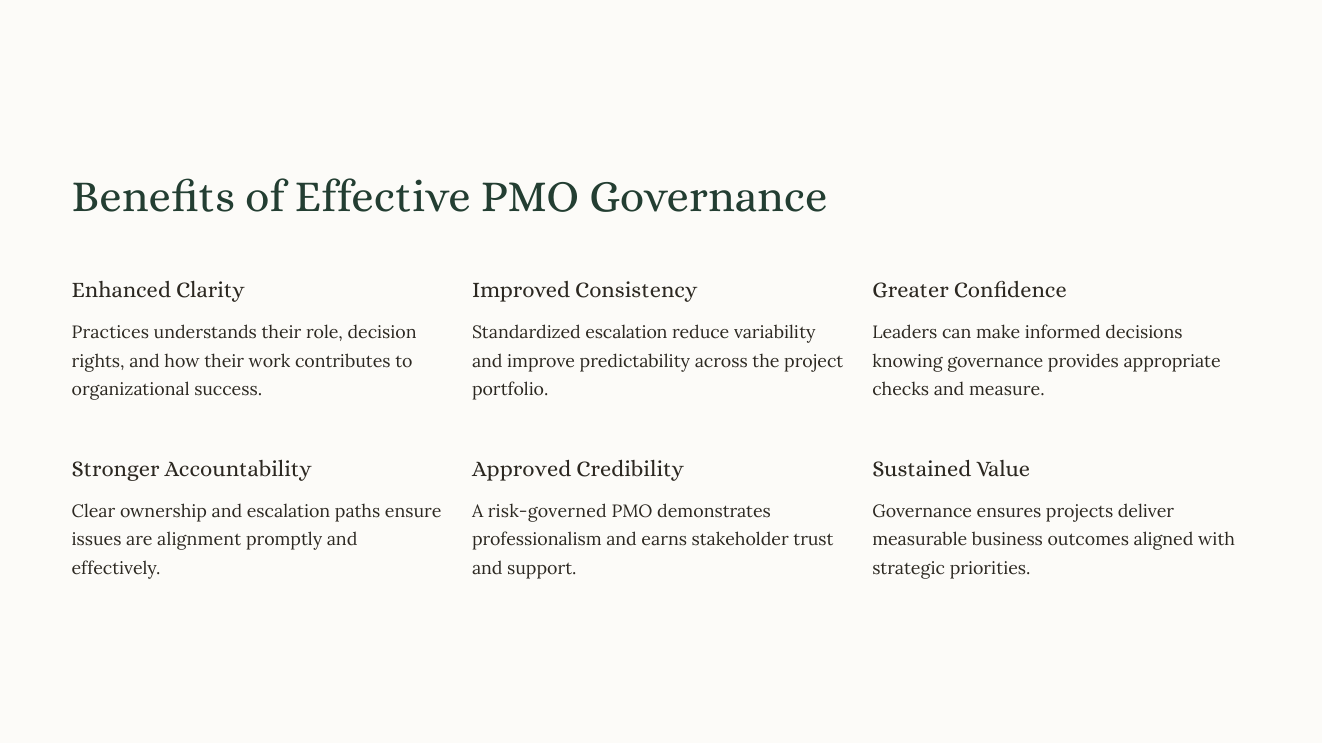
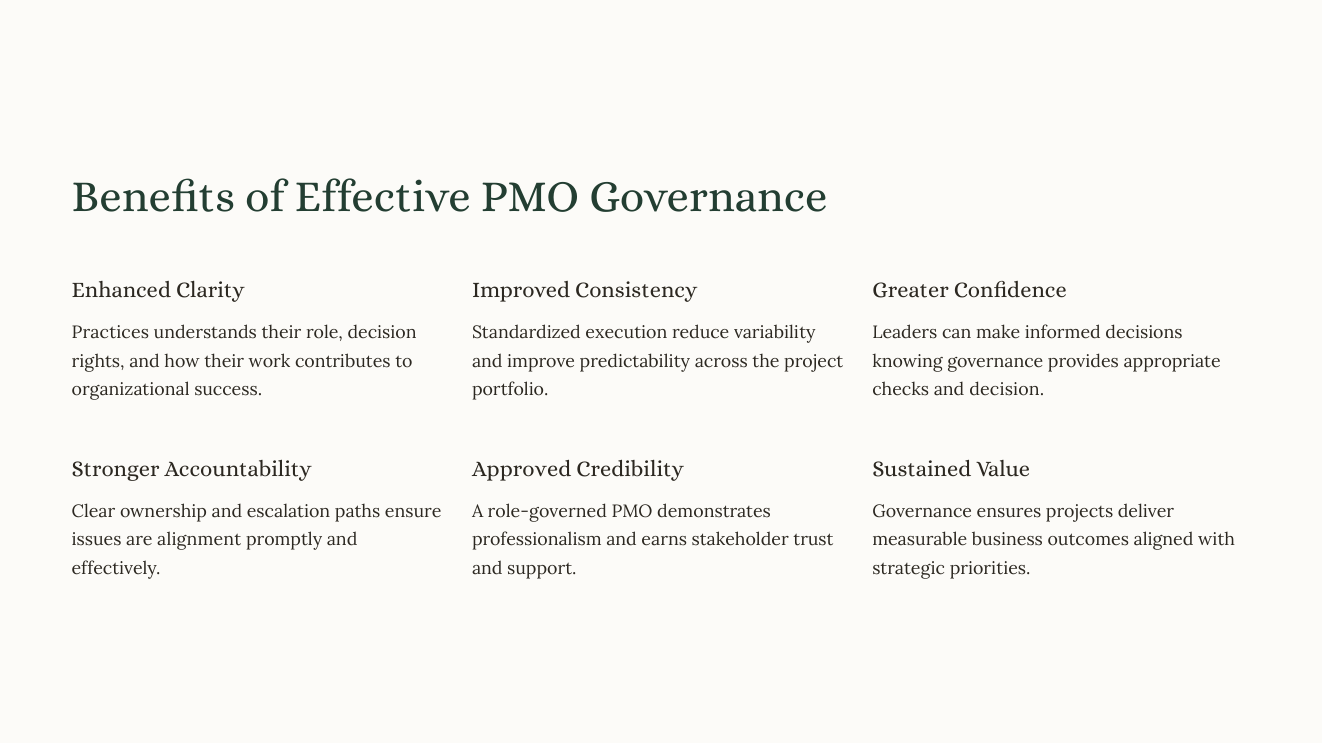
Standardized escalation: escalation -> execution
and measure: measure -> decision
risk-governed: risk-governed -> role-governed
